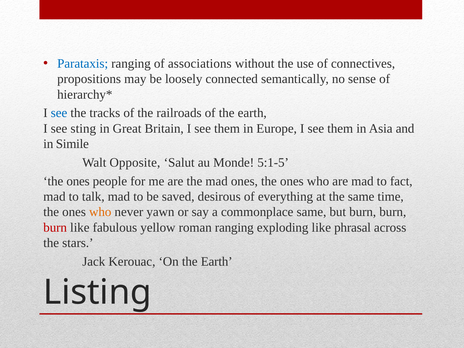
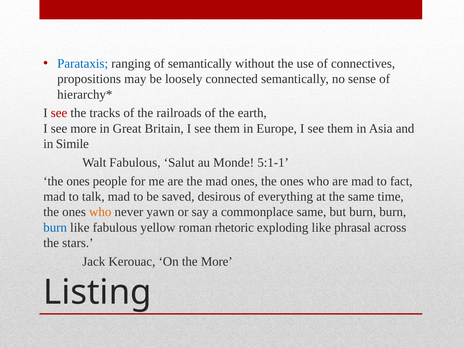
of associations: associations -> semantically
see at (59, 113) colour: blue -> red
see sting: sting -> more
Walt Opposite: Opposite -> Fabulous
5:1-5: 5:1-5 -> 5:1-1
burn at (55, 228) colour: red -> blue
roman ranging: ranging -> rhetoric
On the Earth: Earth -> More
